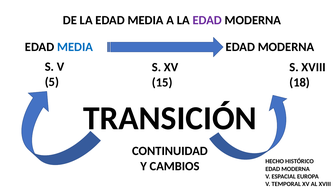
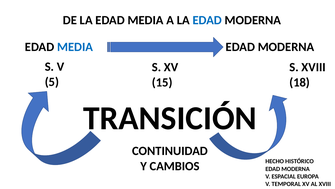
EDAD at (207, 20) colour: purple -> blue
